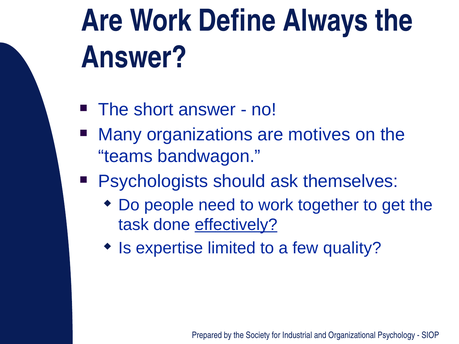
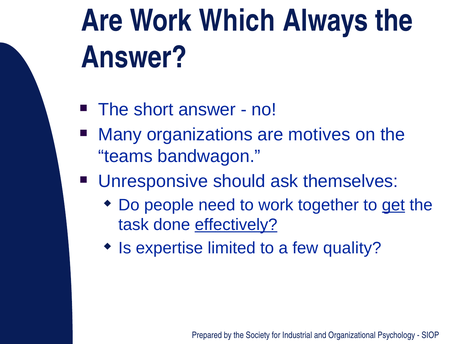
Define: Define -> Which
Psychologists: Psychologists -> Unresponsive
get underline: none -> present
